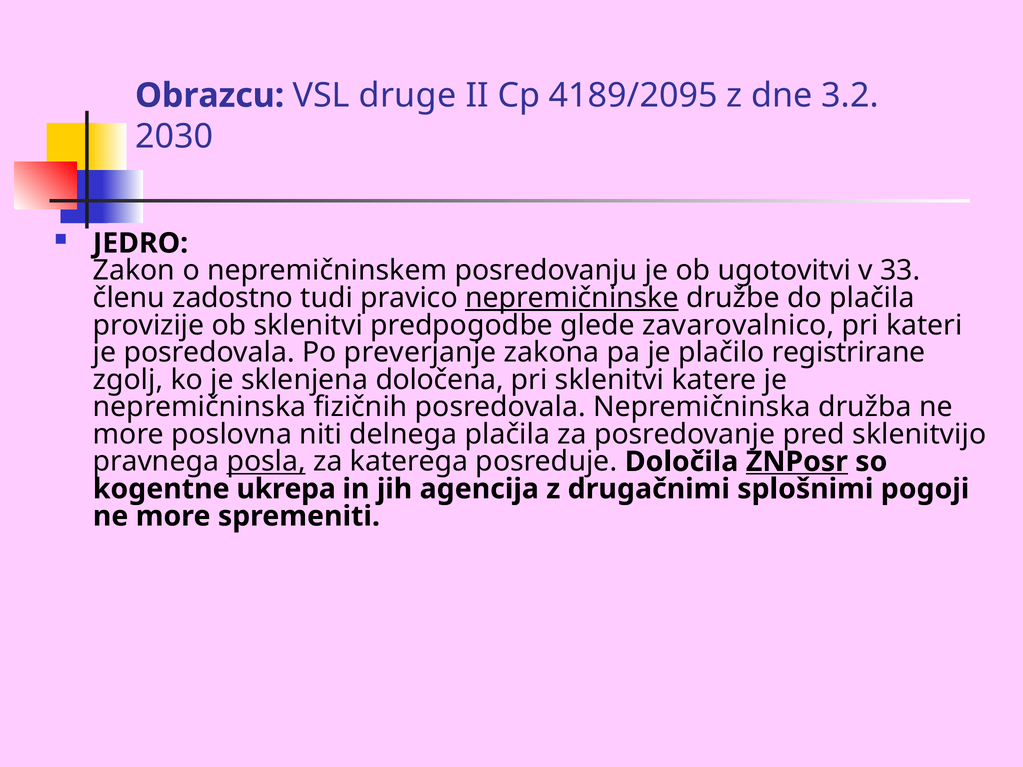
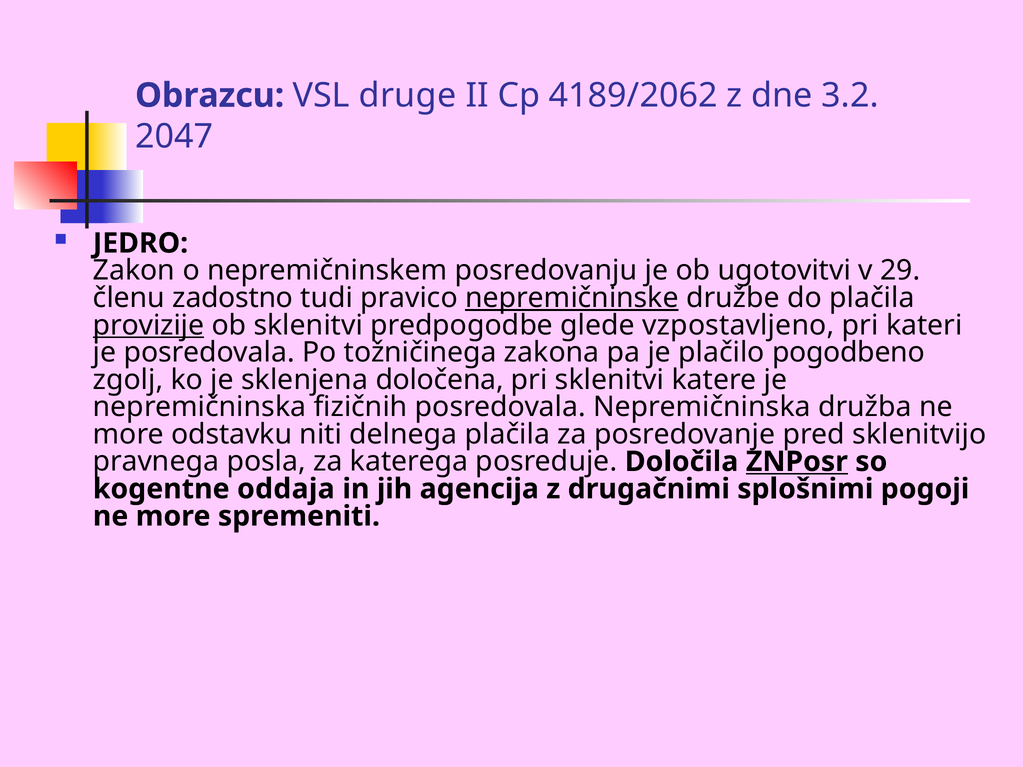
4189/2095: 4189/2095 -> 4189/2062
2030: 2030 -> 2047
33: 33 -> 29
provizije underline: none -> present
zavarovalnico: zavarovalnico -> vzpostavljeno
preverjanje: preverjanje -> tožničinega
registrirane: registrirane -> pogodbeno
poslovna: poslovna -> odstavku
posla underline: present -> none
ukrepa: ukrepa -> oddaja
